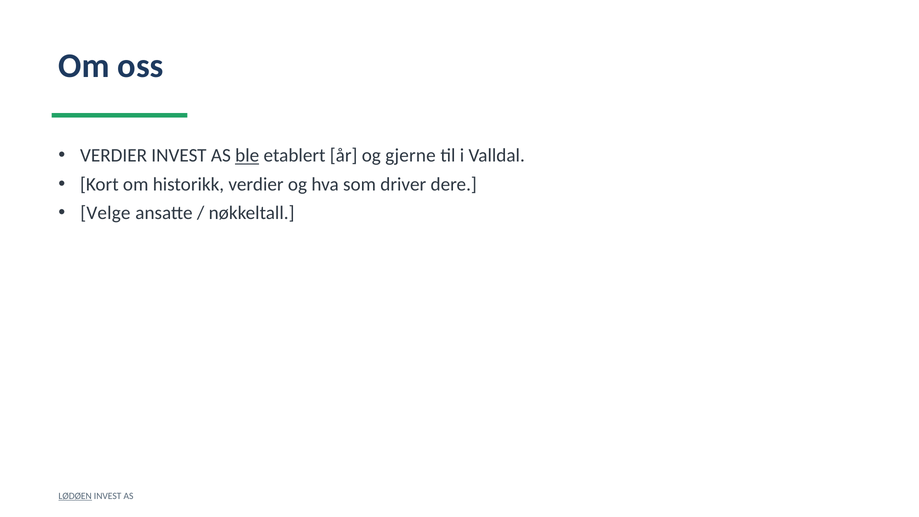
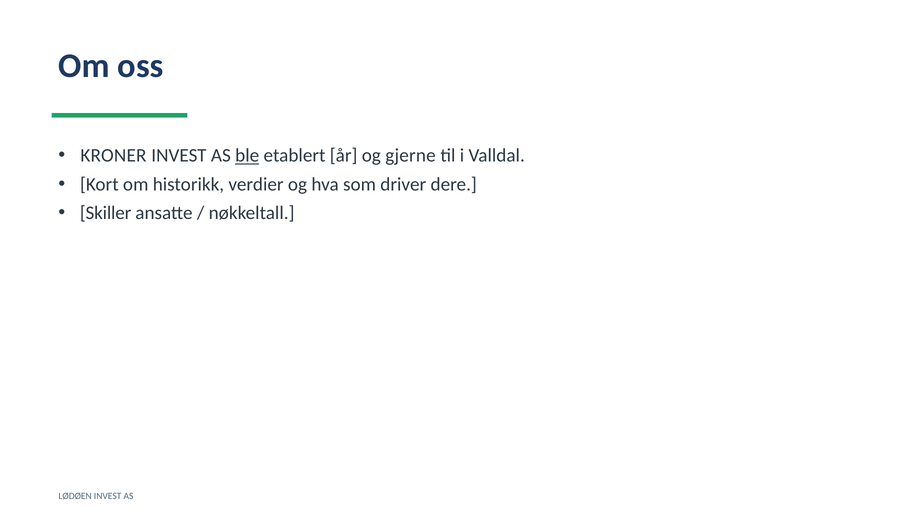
VERDIER at (114, 156): VERDIER -> KRONER
Velge: Velge -> Skiller
LØDØEN underline: present -> none
